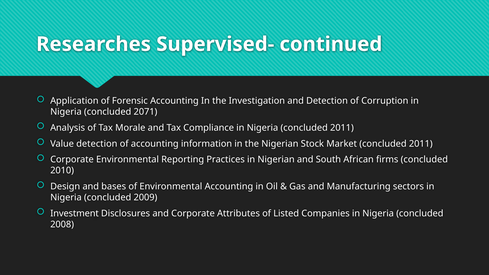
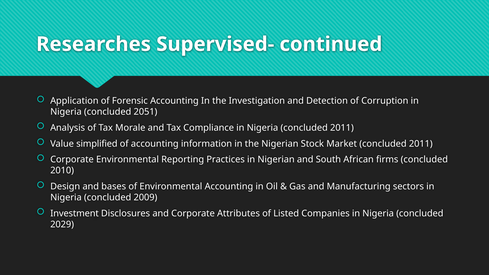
2071: 2071 -> 2051
Value detection: detection -> simplified
2008: 2008 -> 2029
